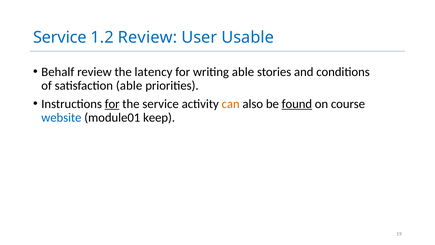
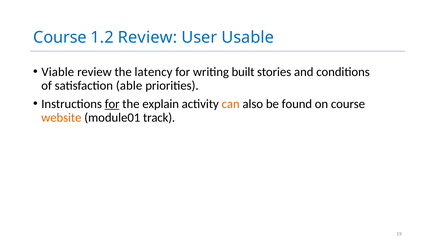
Service at (60, 37): Service -> Course
Behalf: Behalf -> Viable
writing able: able -> built
the service: service -> explain
found underline: present -> none
website colour: blue -> orange
keep: keep -> track
